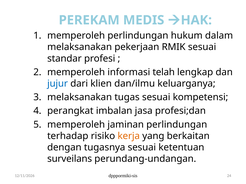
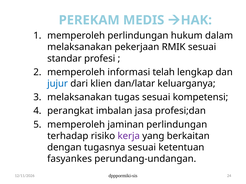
dan/ilmu: dan/ilmu -> dan/latar
kerja colour: orange -> purple
surveilans: surveilans -> fasyankes
